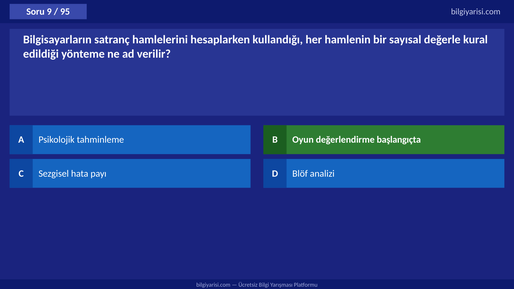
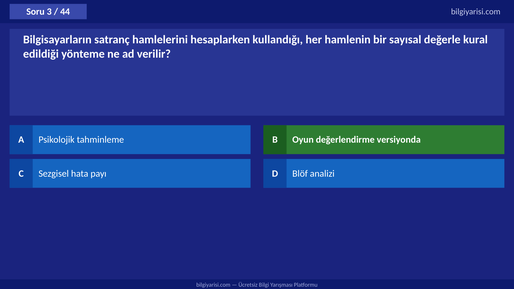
9: 9 -> 3
95: 95 -> 44
başlangıçta: başlangıçta -> versiyonda
